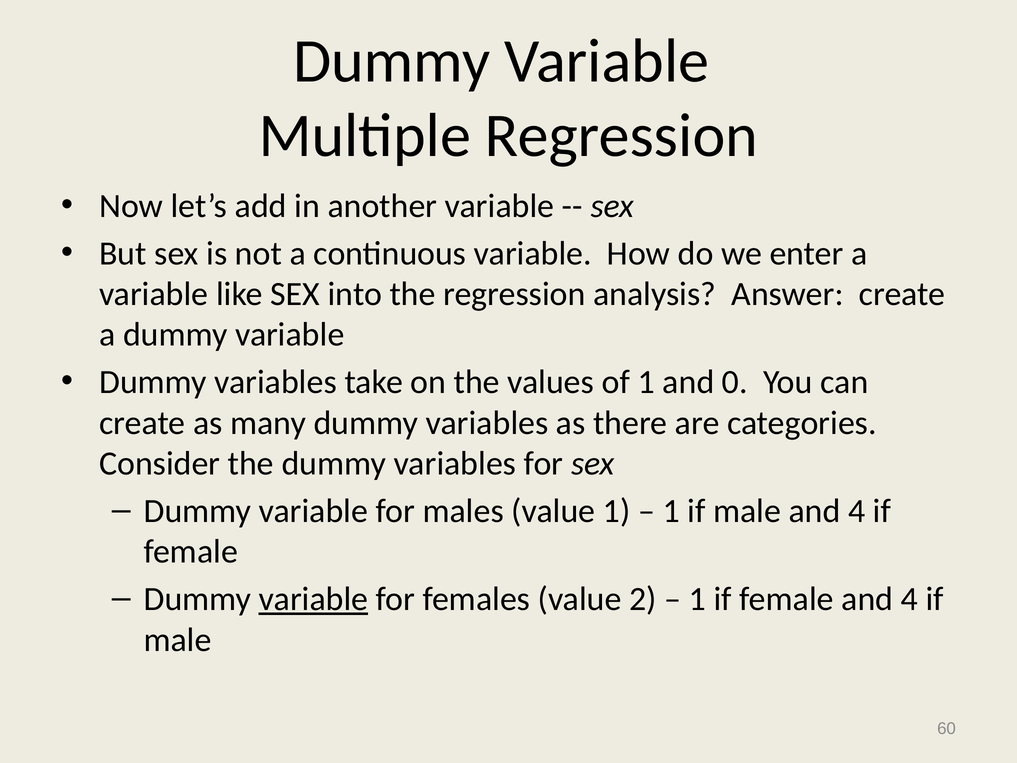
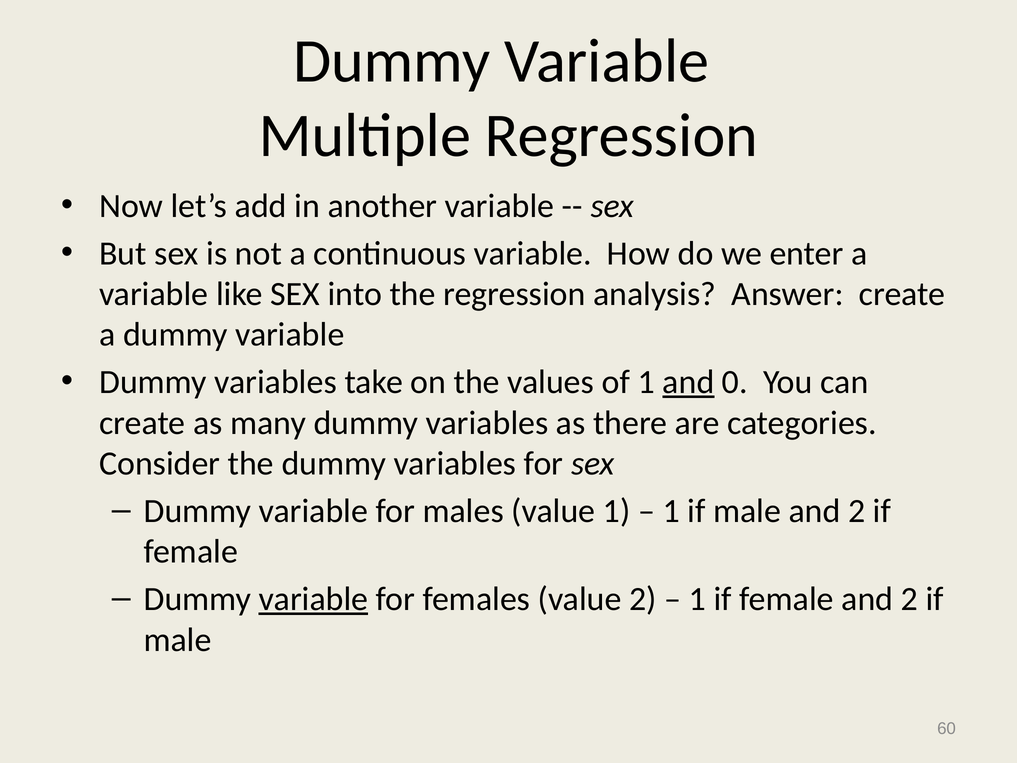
and at (688, 382) underline: none -> present
male and 4: 4 -> 2
female and 4: 4 -> 2
